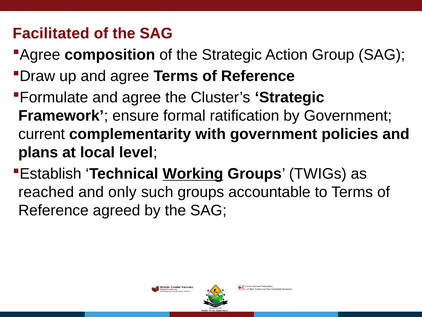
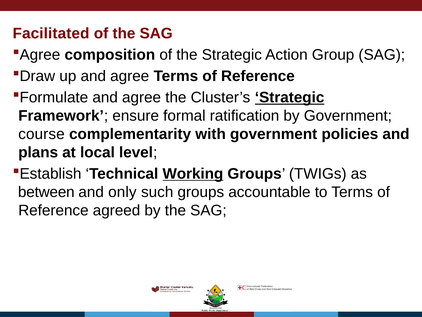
Strategic at (290, 97) underline: none -> present
current: current -> course
reached: reached -> between
